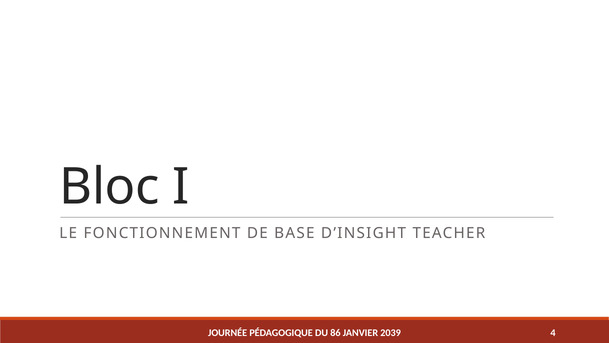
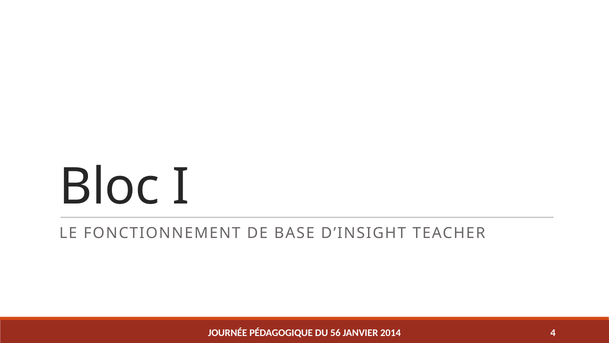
86: 86 -> 56
2039: 2039 -> 2014
